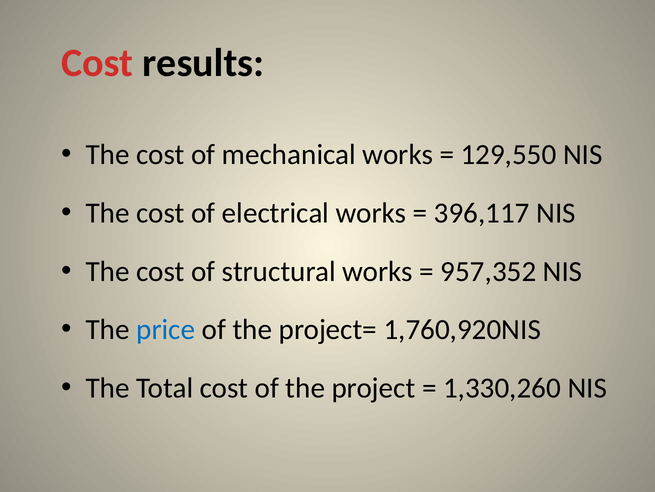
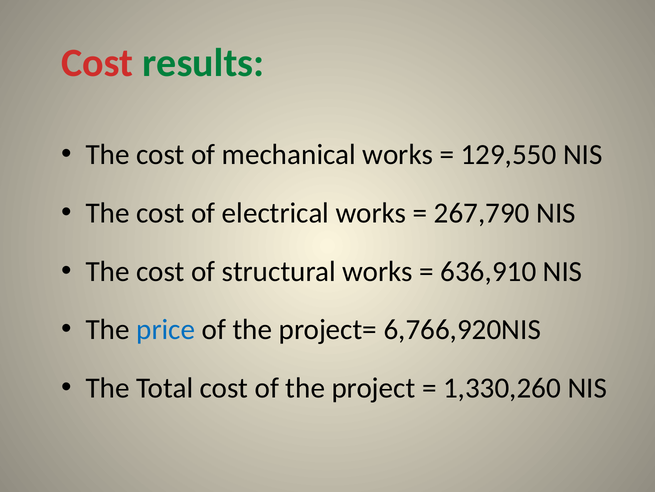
results colour: black -> green
396,117: 396,117 -> 267,790
957,352: 957,352 -> 636,910
1,760,920NIS: 1,760,920NIS -> 6,766,920NIS
